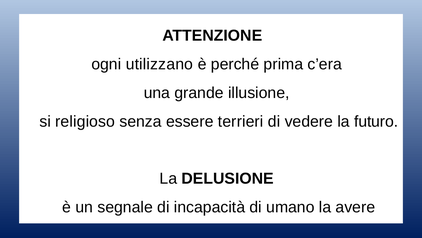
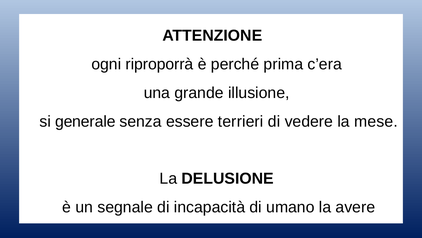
utilizzano: utilizzano -> riproporrà
religioso: religioso -> generale
futuro: futuro -> mese
